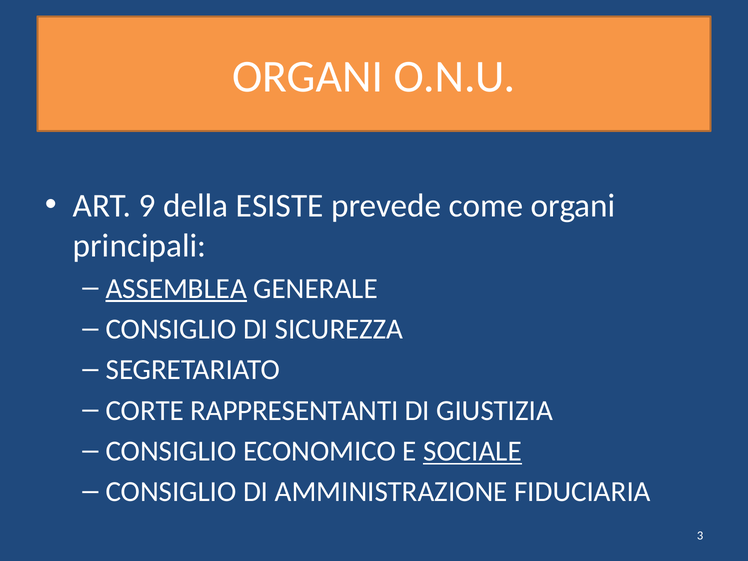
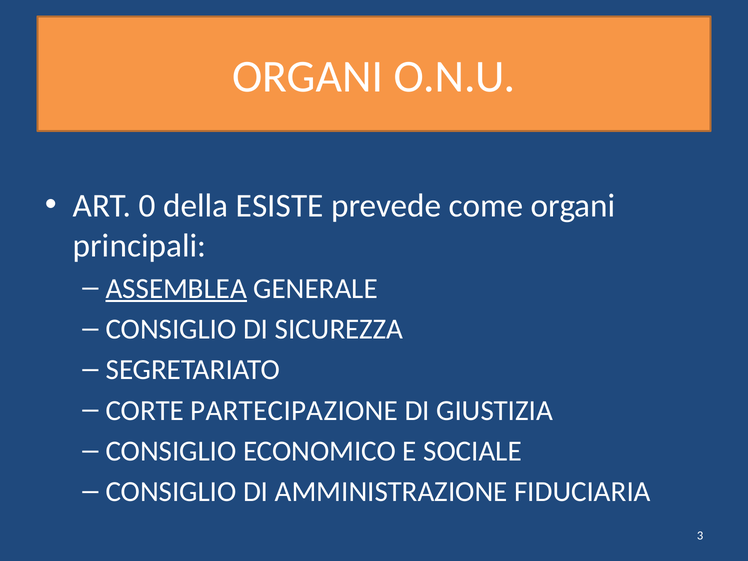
9: 9 -> 0
RAPPRESENTANTI: RAPPRESENTANTI -> PARTECIPAZIONE
SOCIALE underline: present -> none
